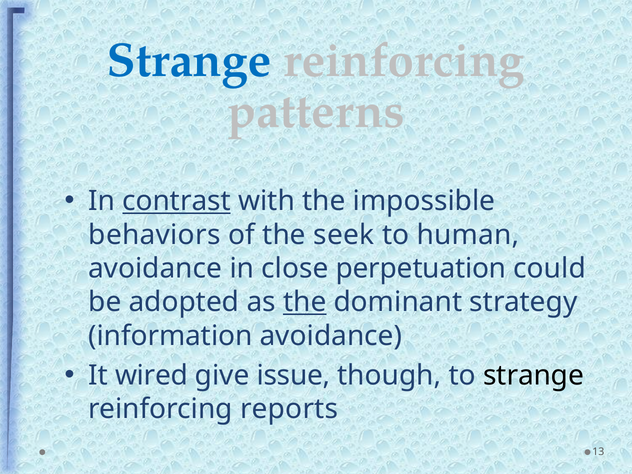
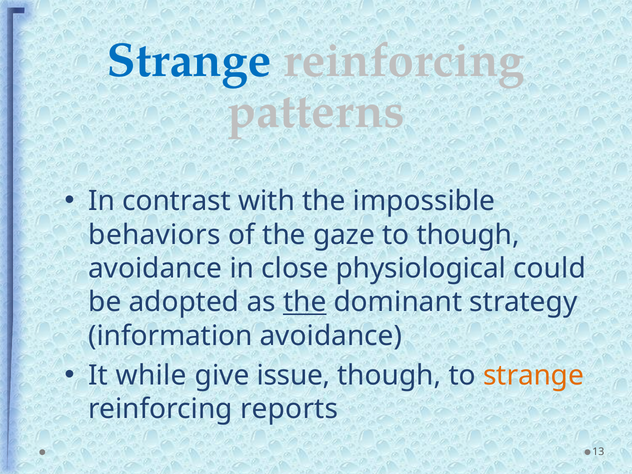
contrast underline: present -> none
seek: seek -> gaze
to human: human -> though
perpetuation: perpetuation -> physiological
wired: wired -> while
strange at (534, 375) colour: black -> orange
